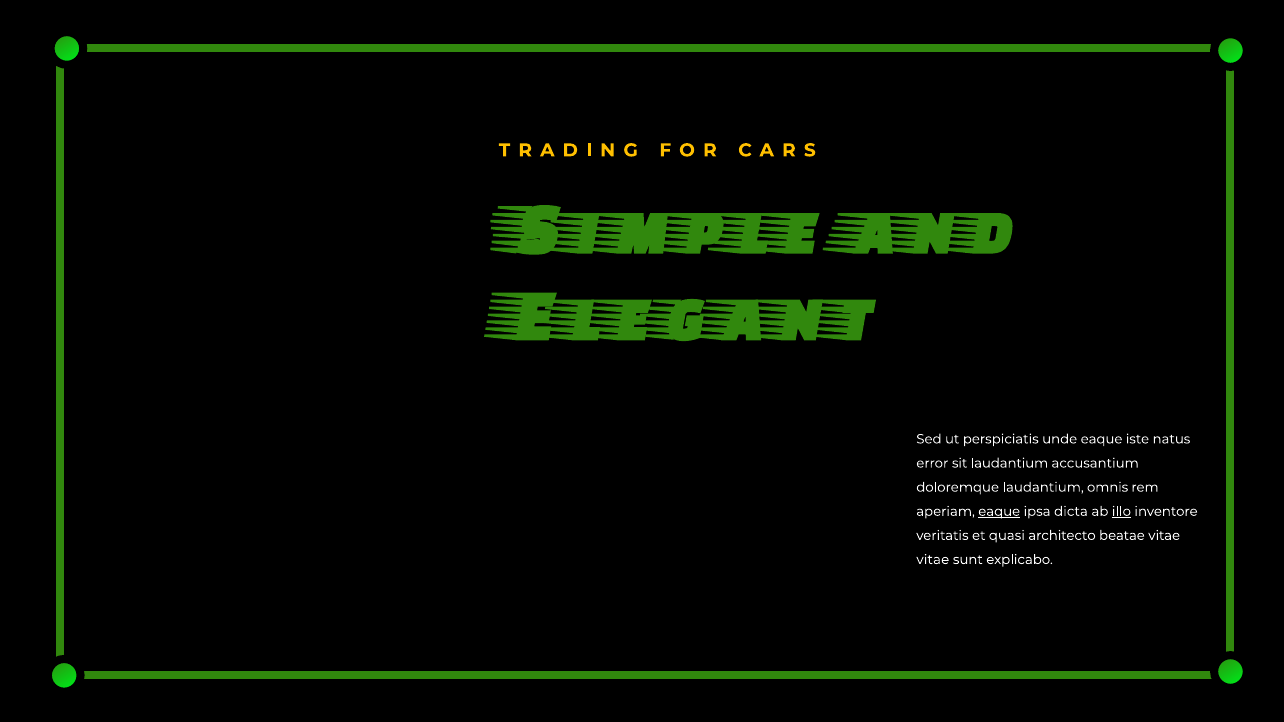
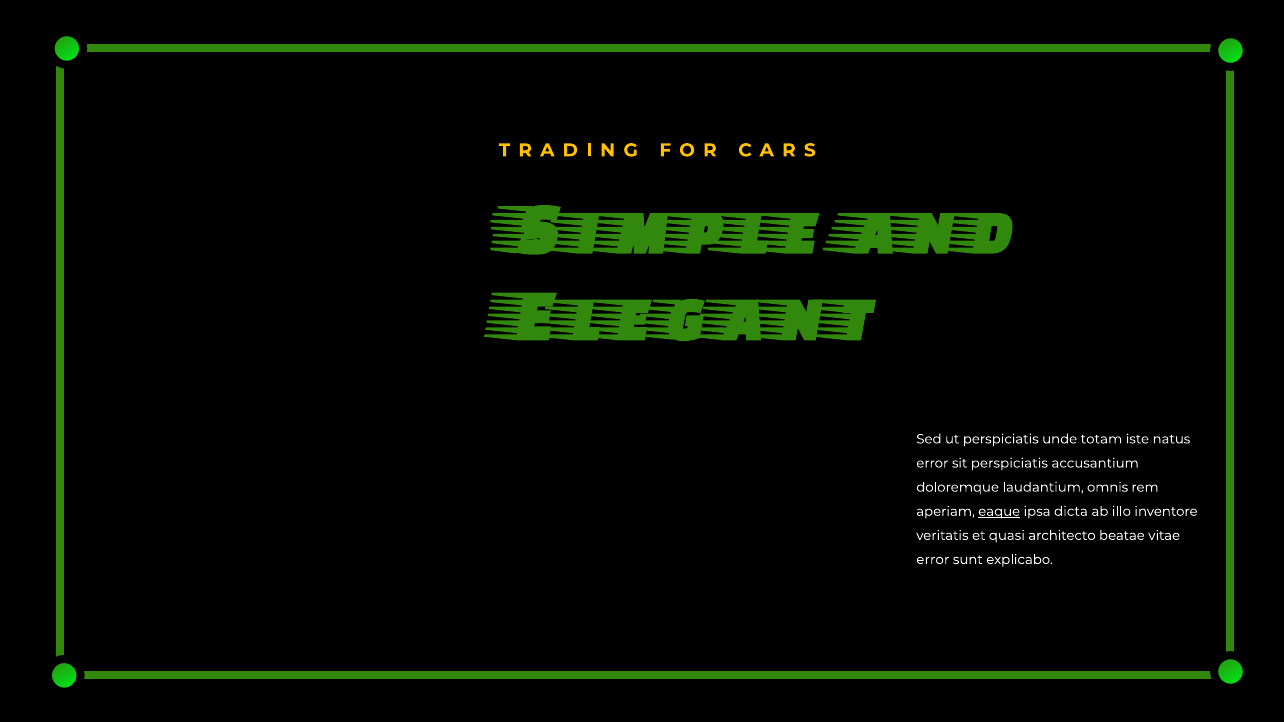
unde eaque: eaque -> totam
sit laudantium: laudantium -> perspiciatis
illo underline: present -> none
vitae at (933, 560): vitae -> error
